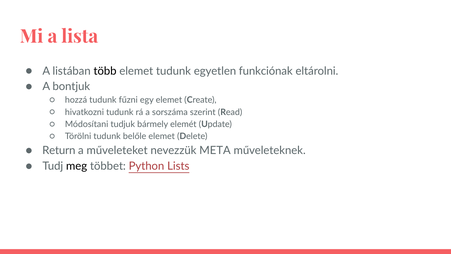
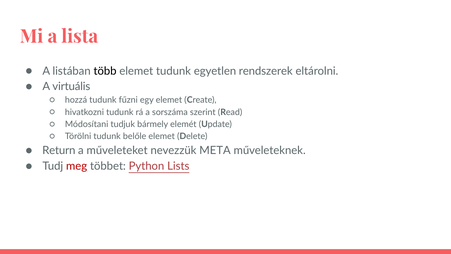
funkciónak: funkciónak -> rendszerek
bontjuk: bontjuk -> virtuális
meg colour: black -> red
